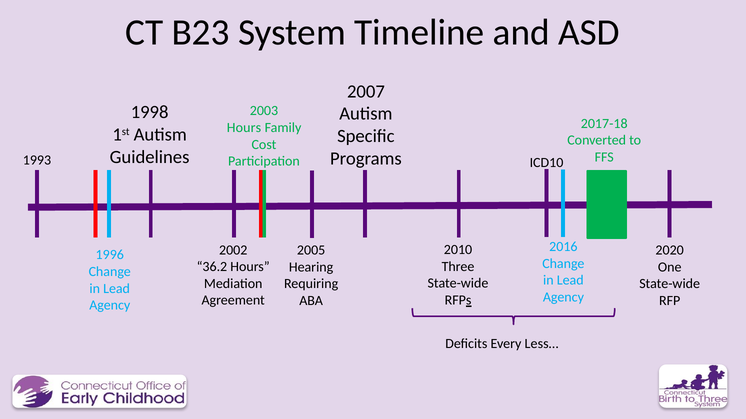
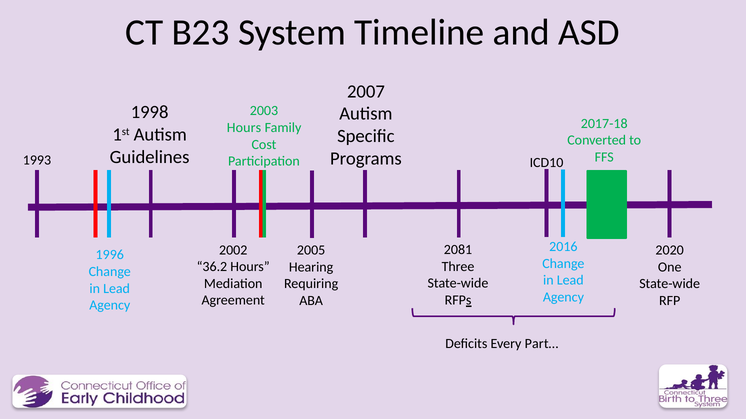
2010: 2010 -> 2081
Less…: Less… -> Part…
